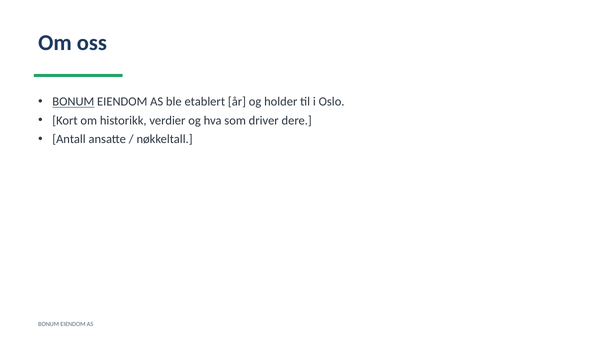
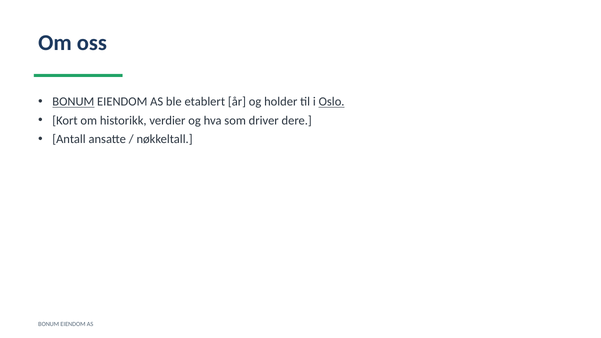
Oslo underline: none -> present
